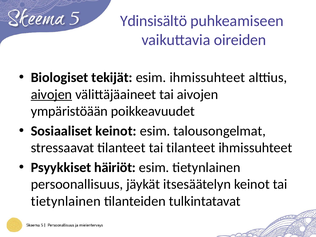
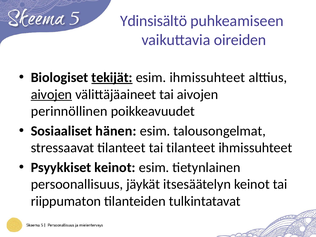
tekijät underline: none -> present
ympäristöään: ympäristöään -> perinnöllinen
Sosiaaliset keinot: keinot -> hänen
Psyykkiset häiriöt: häiriöt -> keinot
tietynlainen at (66, 201): tietynlainen -> riippumaton
